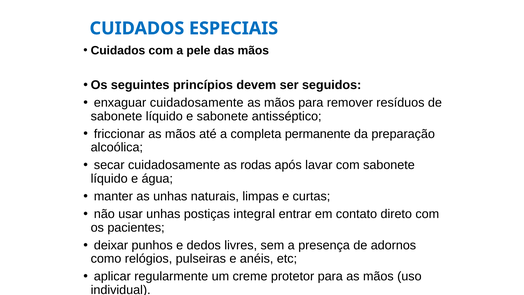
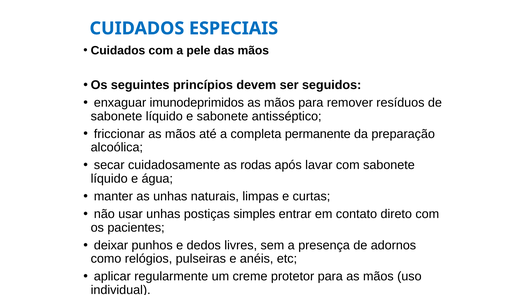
enxaguar cuidadosamente: cuidadosamente -> imunodeprimidos
integral: integral -> simples
